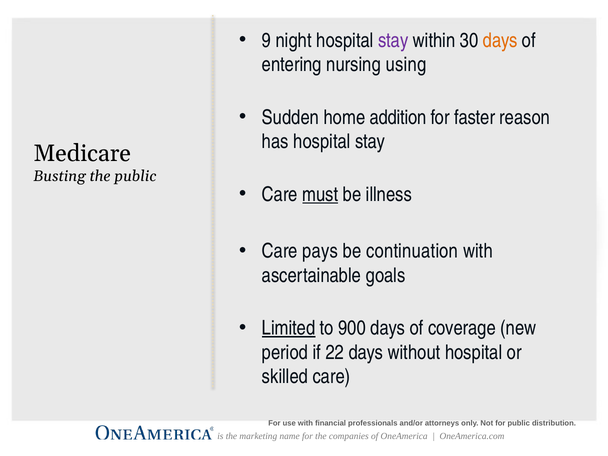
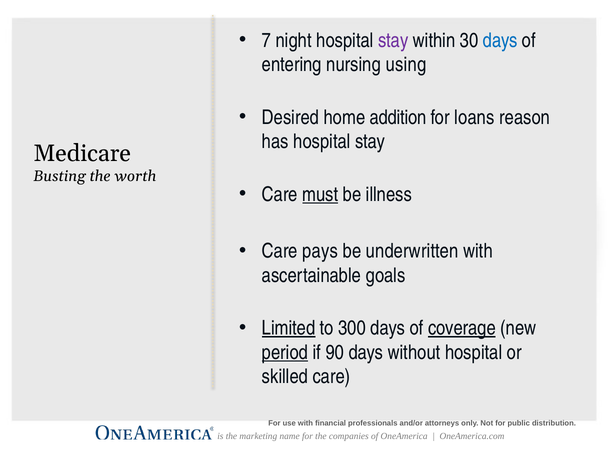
9: 9 -> 7
days at (500, 40) colour: orange -> blue
Sudden: Sudden -> Desired
faster: faster -> loans
the public: public -> worth
continuation: continuation -> underwritten
900: 900 -> 300
coverage underline: none -> present
period underline: none -> present
22: 22 -> 90
